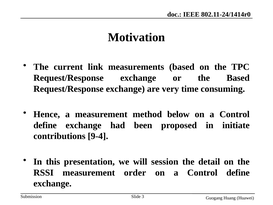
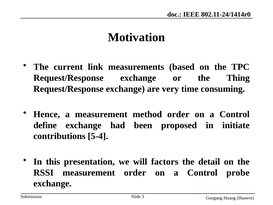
the Based: Based -> Thing
method below: below -> order
9-4: 9-4 -> 5-4
session: session -> factors
define at (238, 172): define -> probe
